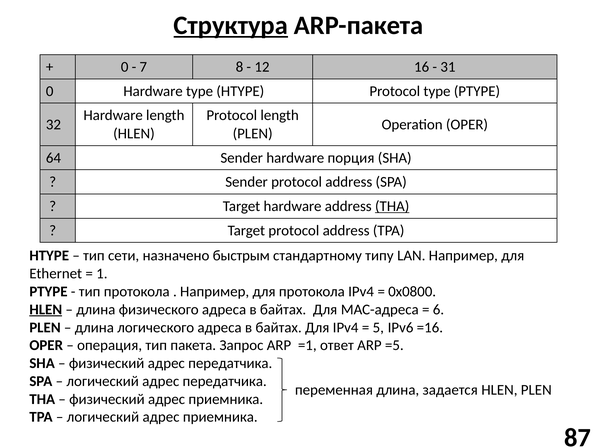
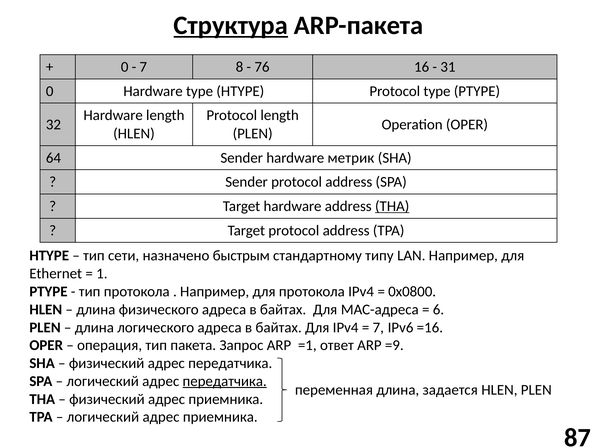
12: 12 -> 76
порция: порция -> метрик
HLEN at (46, 309) underline: present -> none
5 at (378, 327): 5 -> 7
=5: =5 -> =9
передатчика at (225, 381) underline: none -> present
